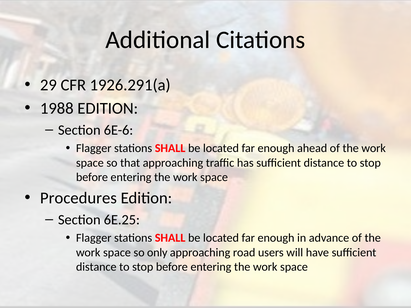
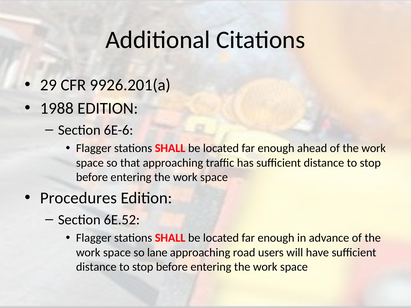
1926.291(a: 1926.291(a -> 9926.201(a
6E.25: 6E.25 -> 6E.52
only: only -> lane
